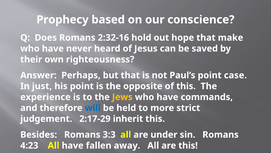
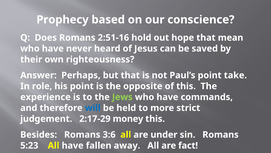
2:32-16: 2:32-16 -> 2:51-16
make: make -> mean
case: case -> take
just: just -> role
Jews colour: yellow -> light green
inherit: inherit -> money
3:3: 3:3 -> 3:6
4:23: 4:23 -> 5:23
are this: this -> fact
